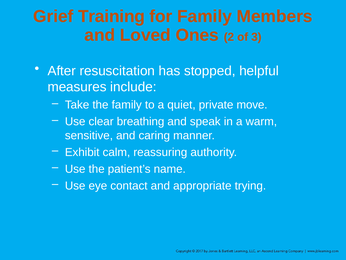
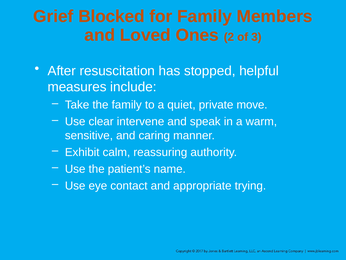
Training: Training -> Blocked
breathing: breathing -> intervene
